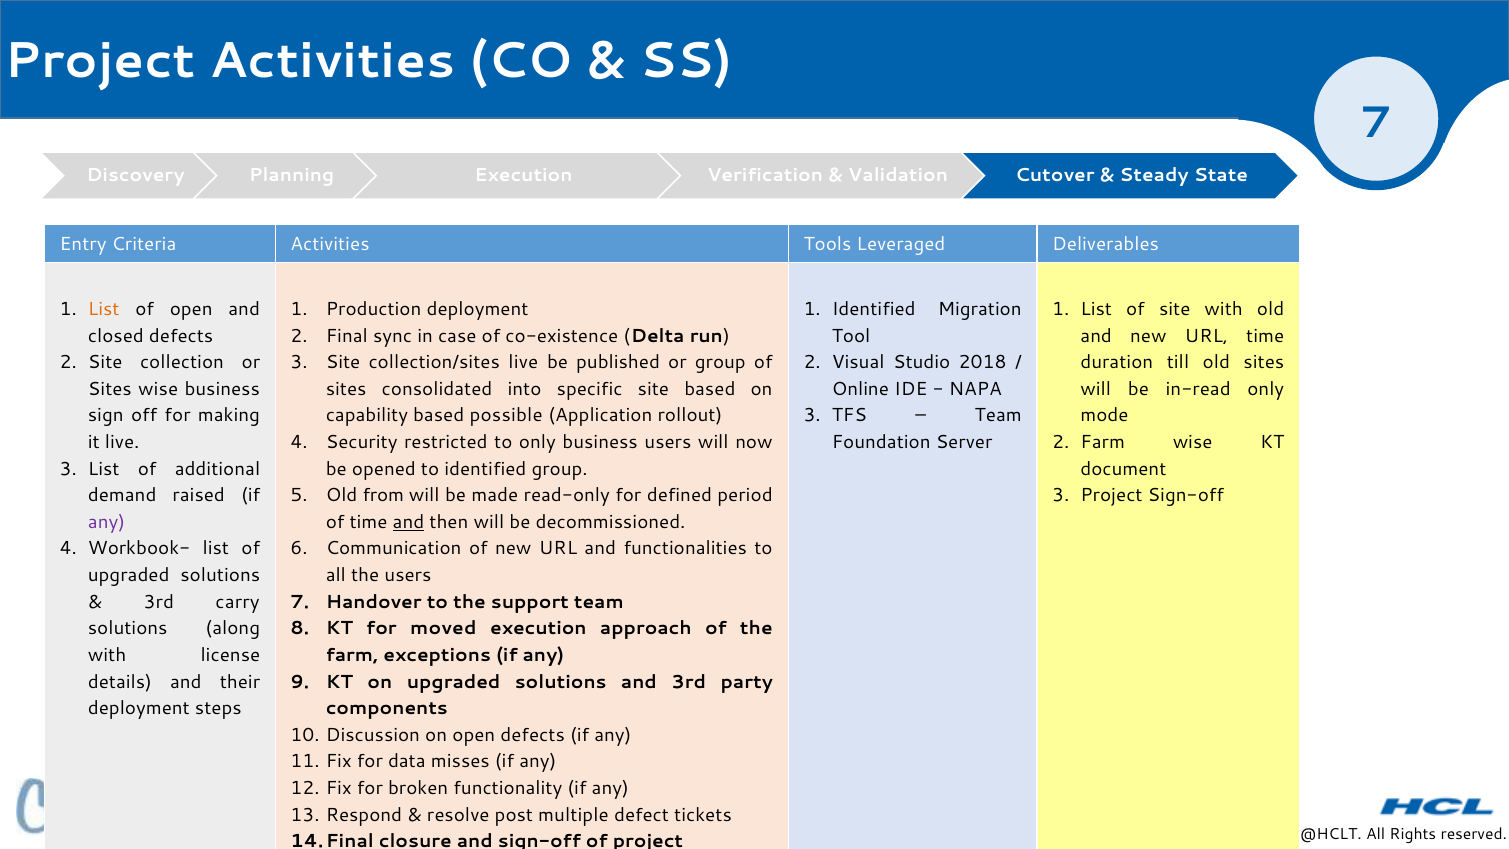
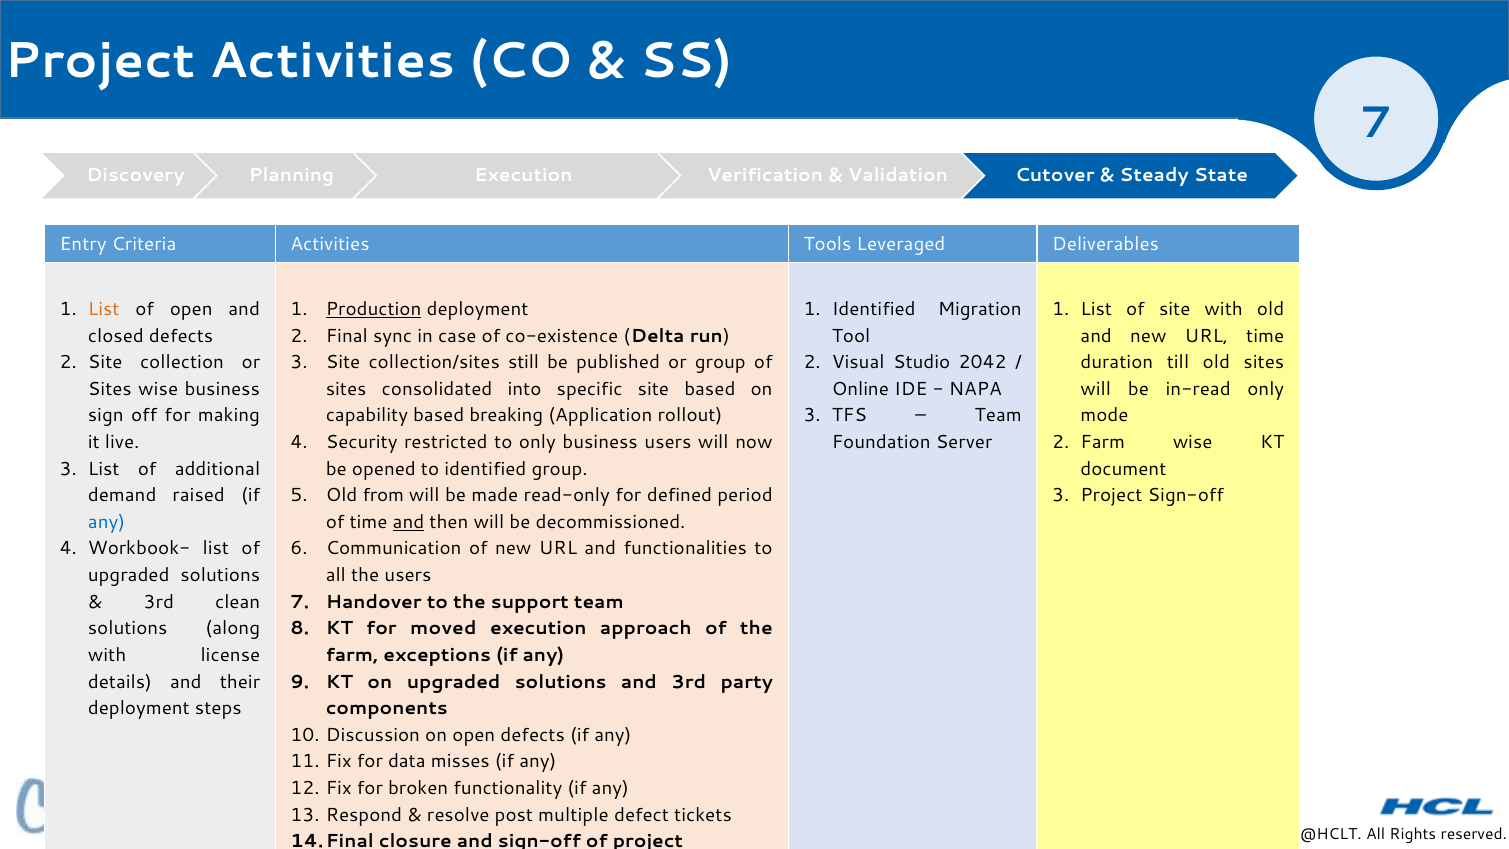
Production underline: none -> present
collection/sites live: live -> still
2018: 2018 -> 2042
possible: possible -> breaking
any at (107, 522) colour: purple -> blue
carry: carry -> clean
